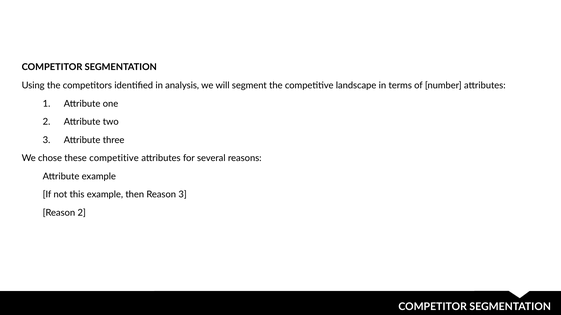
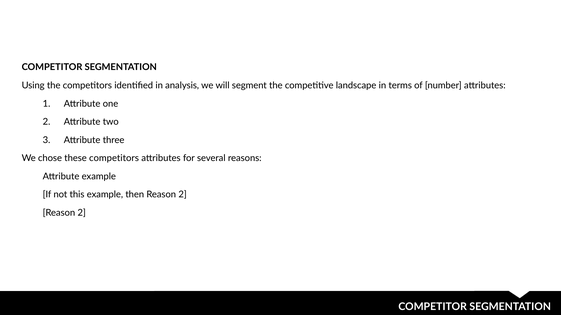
these competitive: competitive -> competitors
then Reason 3: 3 -> 2
